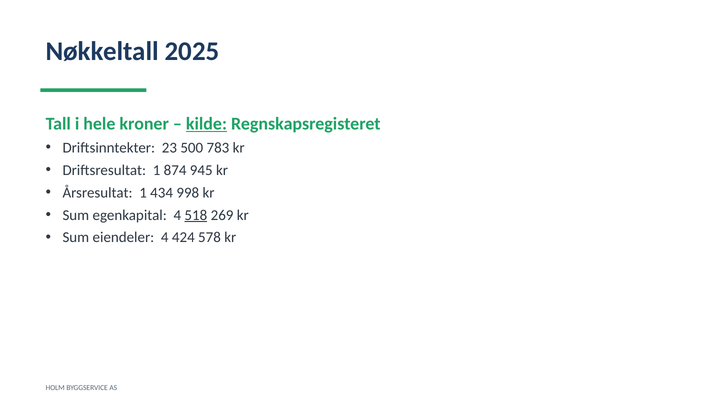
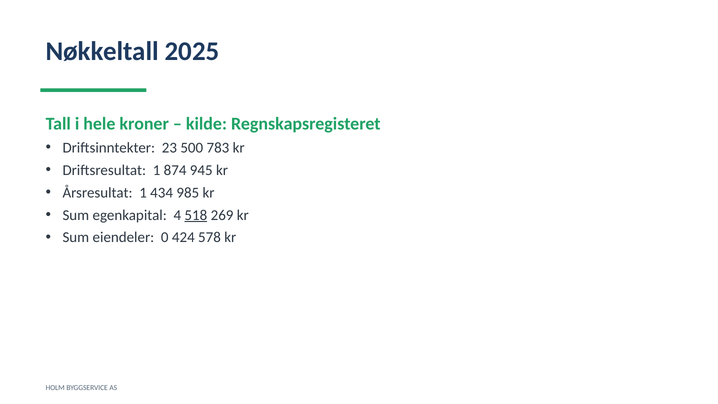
kilde underline: present -> none
998: 998 -> 985
eiendeler 4: 4 -> 0
